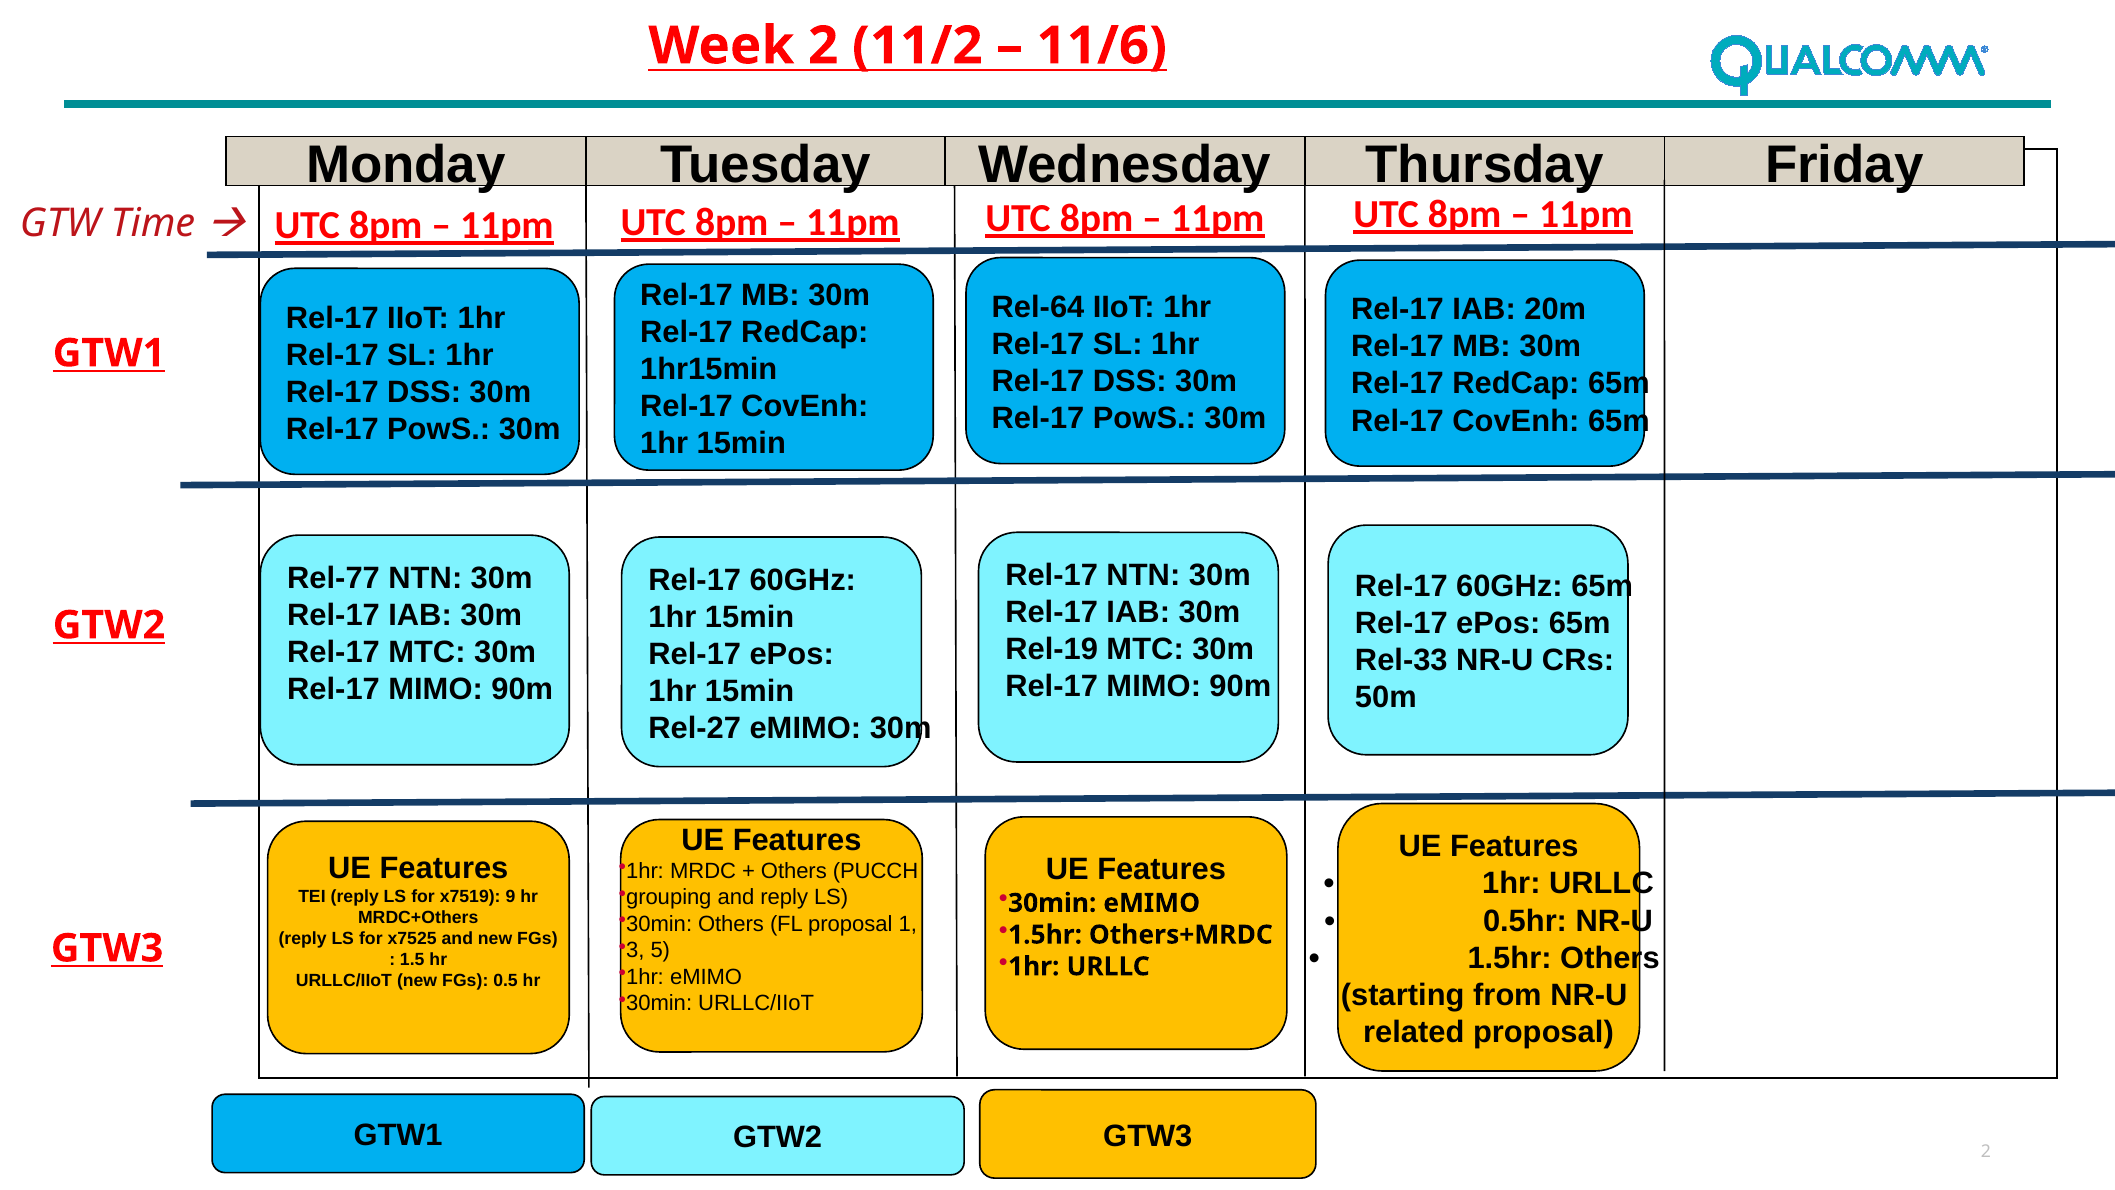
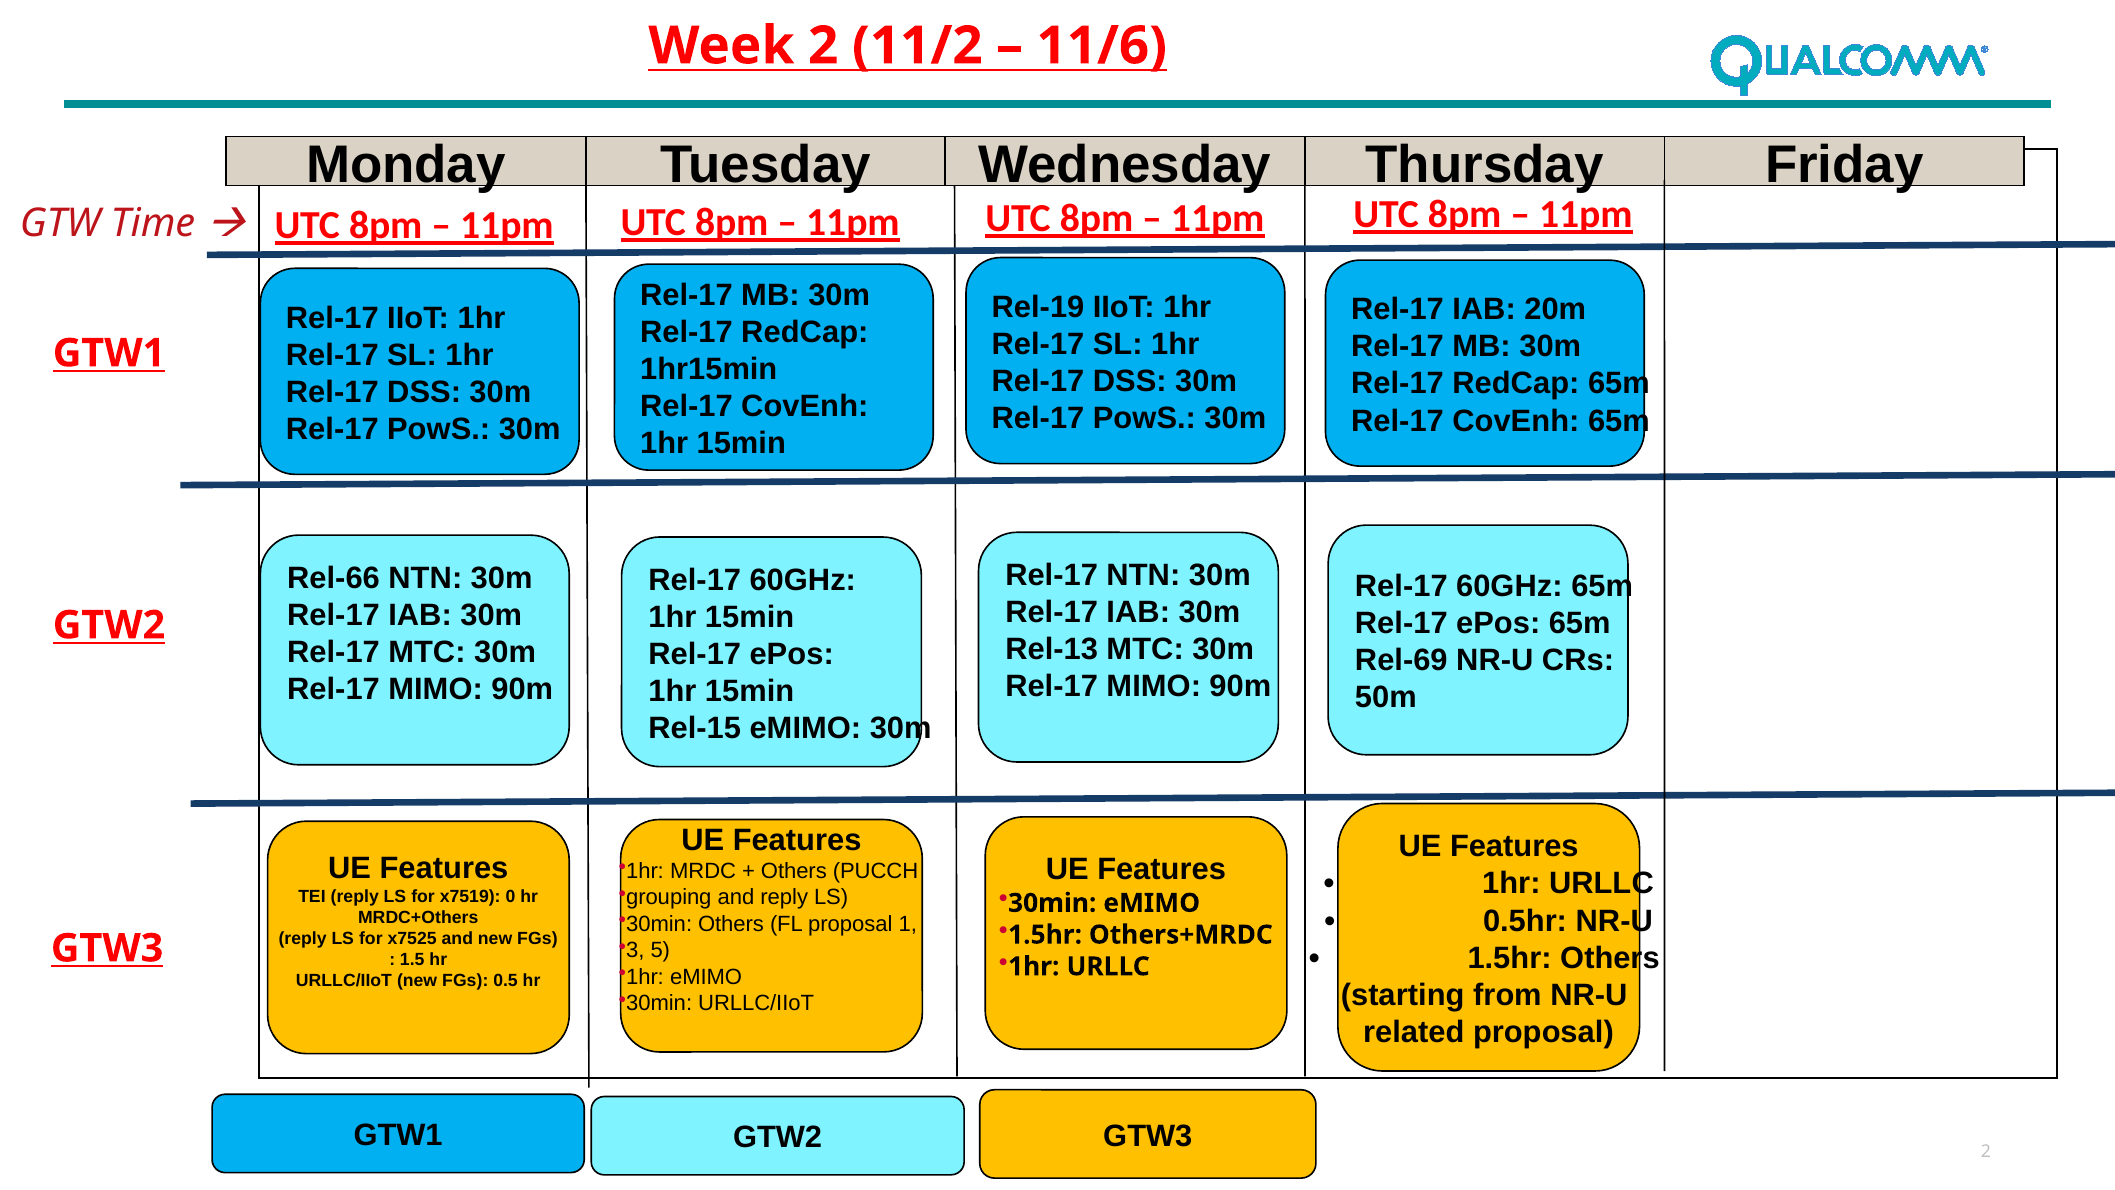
Rel-64: Rel-64 -> Rel-19
Rel-77: Rel-77 -> Rel-66
Rel-19: Rel-19 -> Rel-13
Rel-33: Rel-33 -> Rel-69
Rel-27: Rel-27 -> Rel-15
9: 9 -> 0
